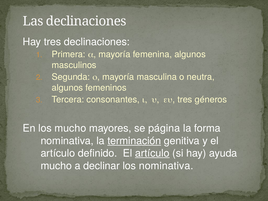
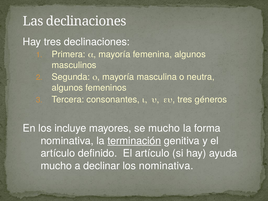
los mucho: mucho -> incluye
se página: página -> mucho
artículo at (152, 153) underline: present -> none
